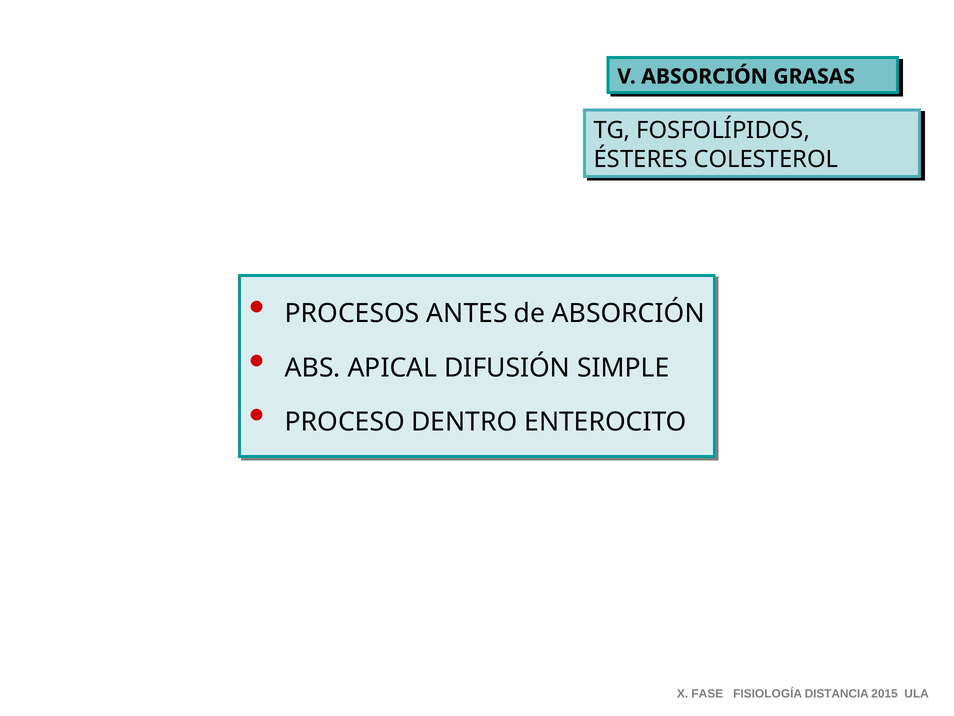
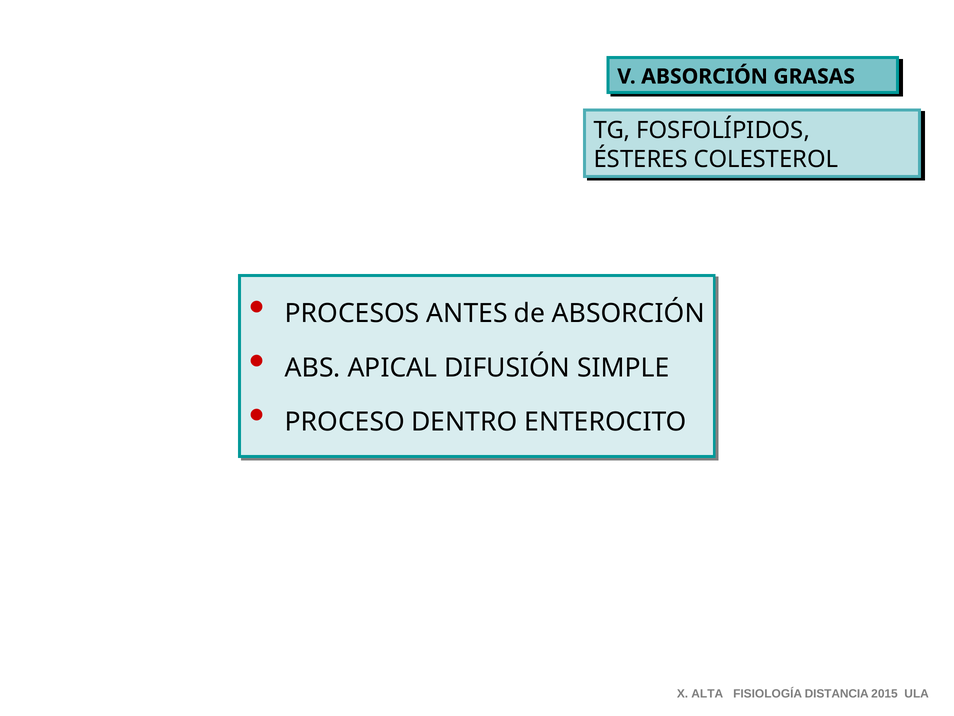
FASE: FASE -> ALTA
